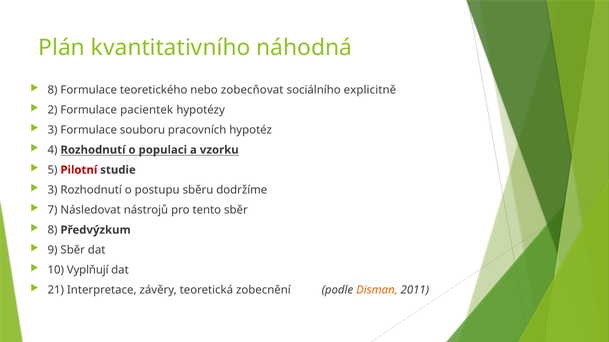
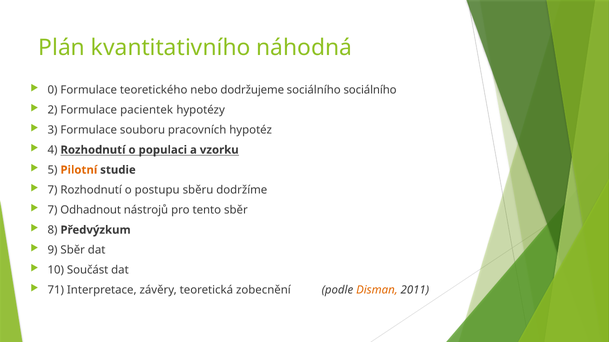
8 at (53, 90): 8 -> 0
zobecňovat: zobecňovat -> dodržujeme
sociálního explicitně: explicitně -> sociálního
Pilotní colour: red -> orange
3 at (53, 190): 3 -> 7
Následovat: Následovat -> Odhadnout
Vyplňují: Vyplňují -> Součást
21: 21 -> 71
